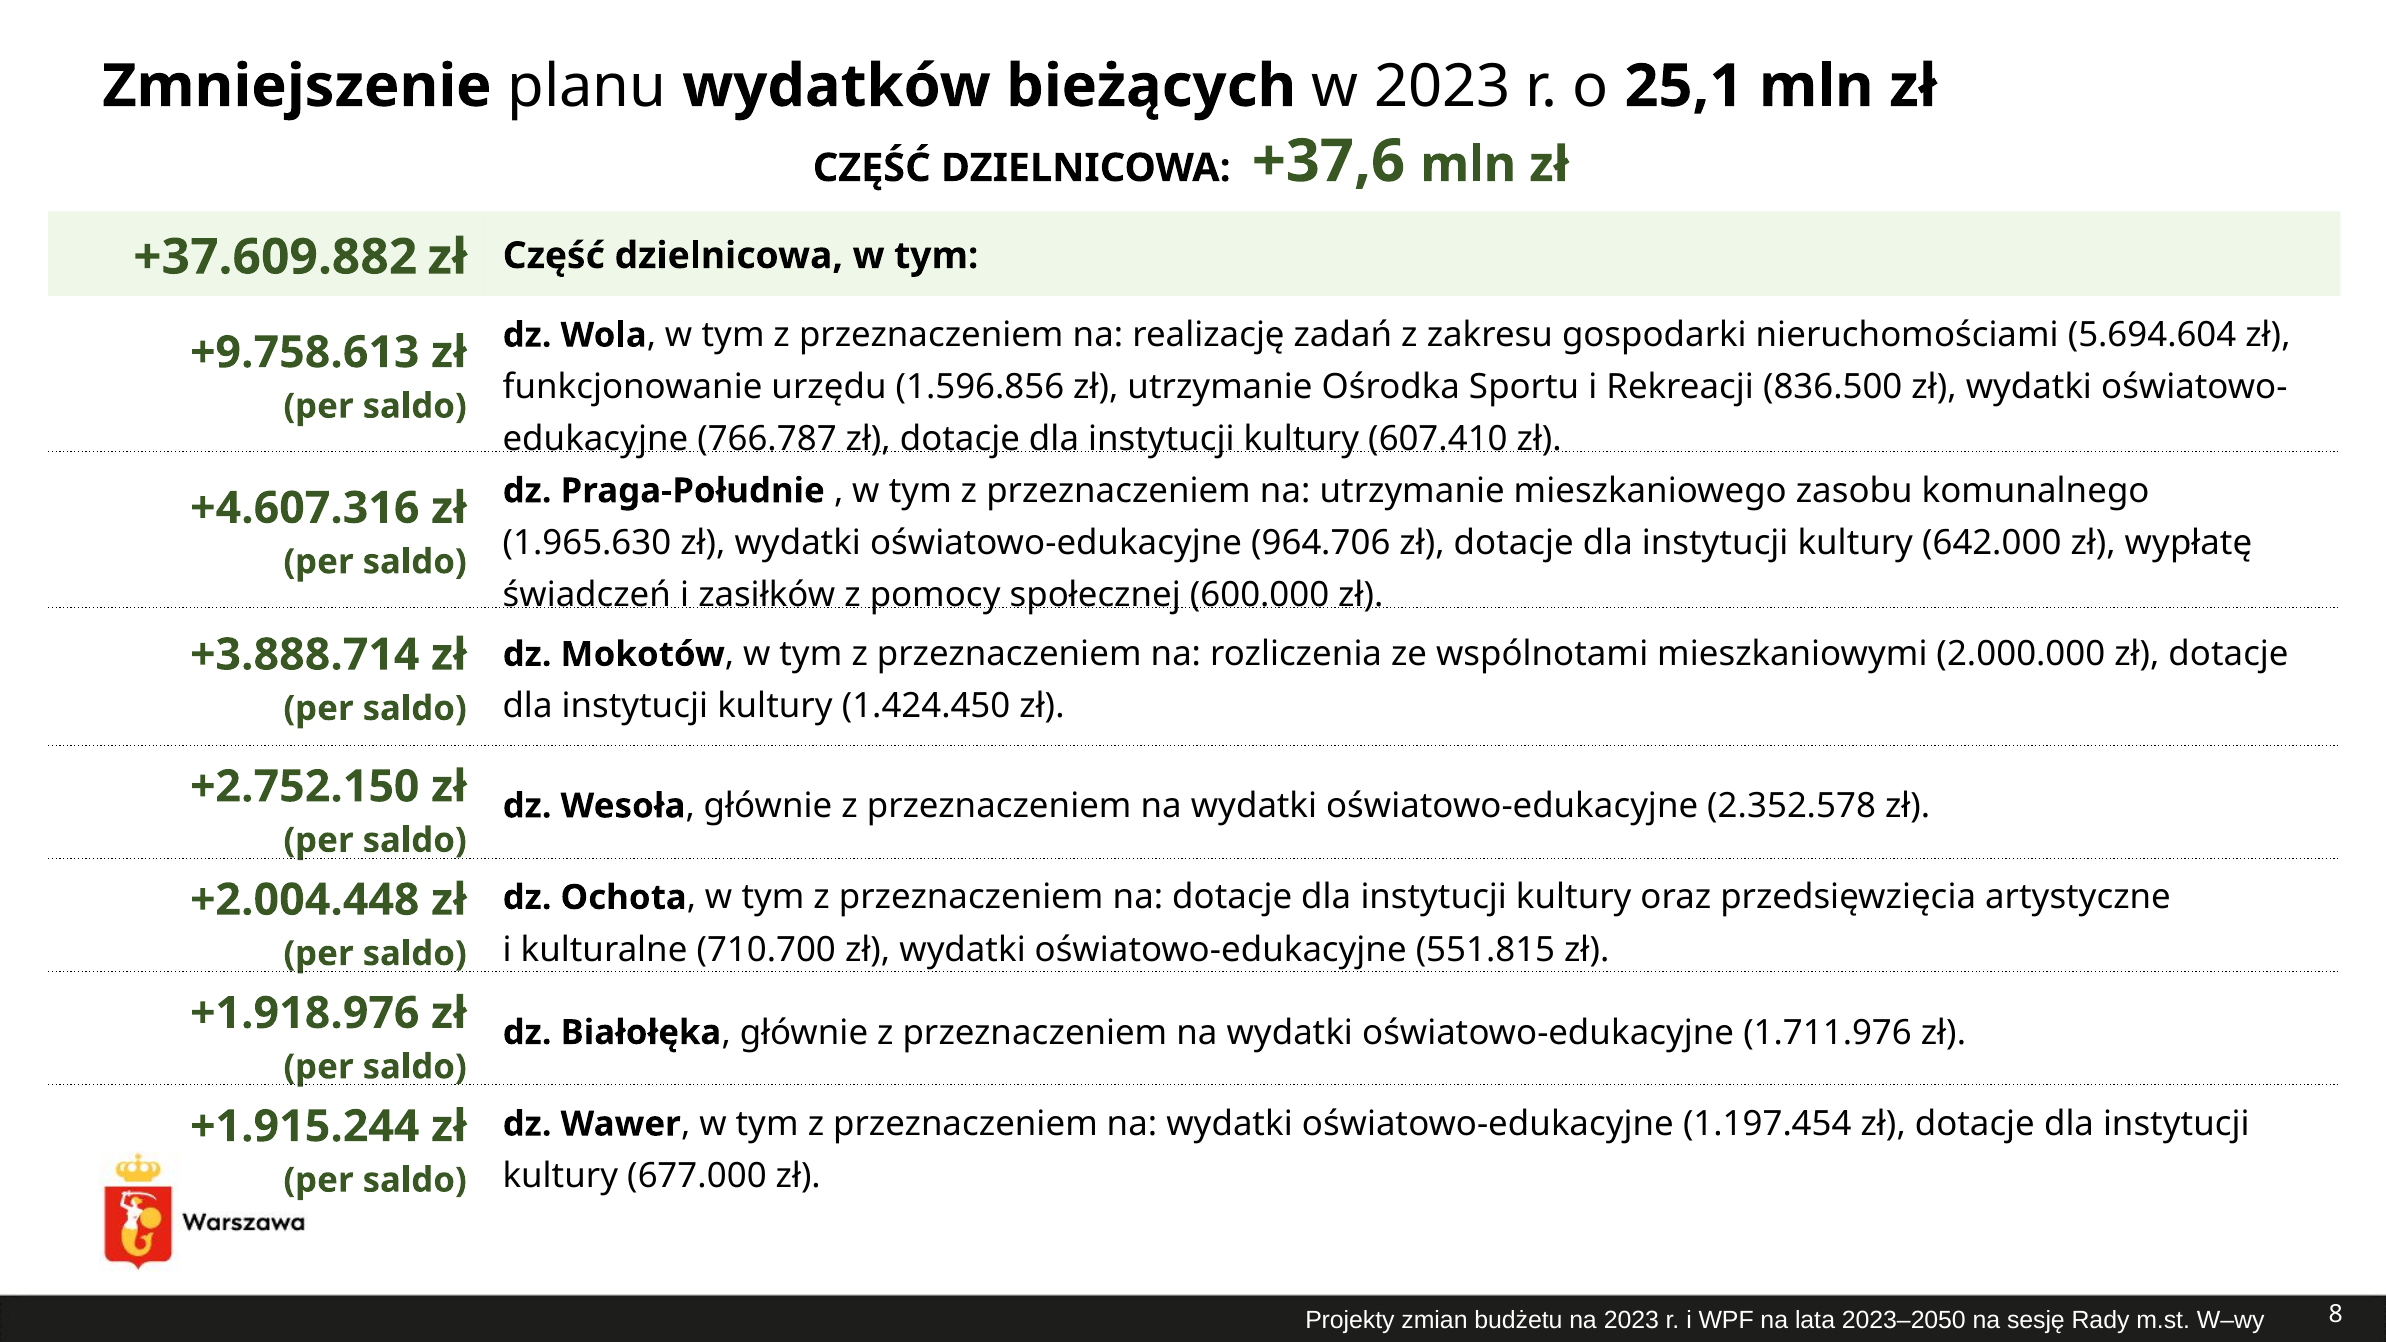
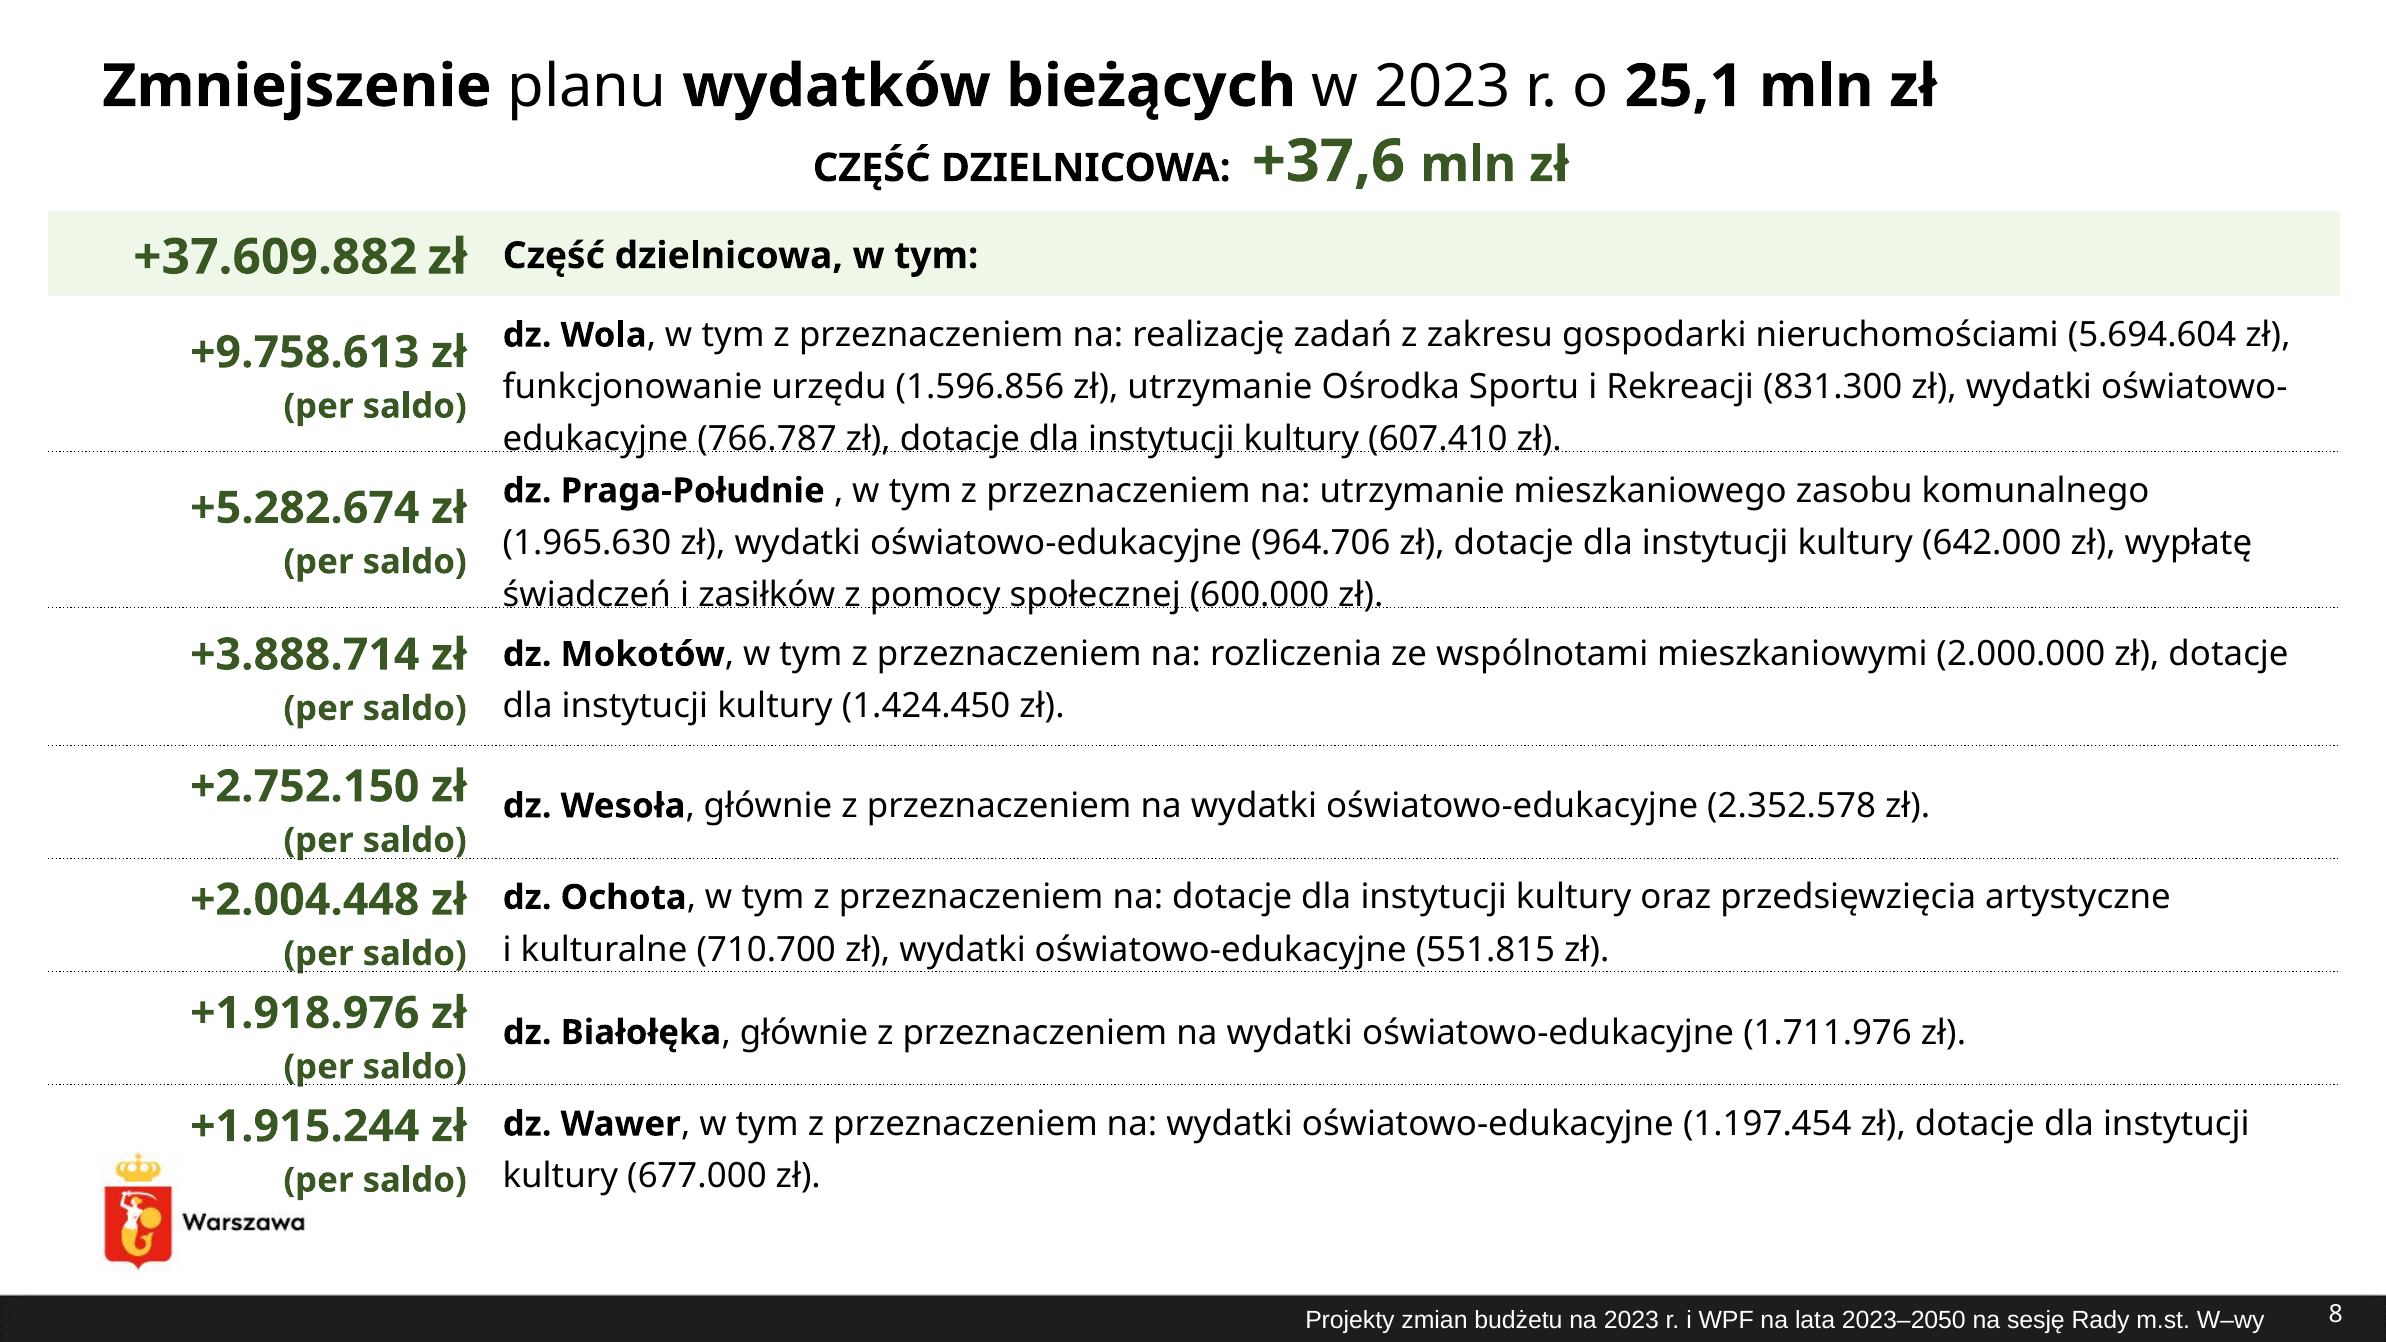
836.500: 836.500 -> 831.300
+4.607.316: +4.607.316 -> +5.282.674
